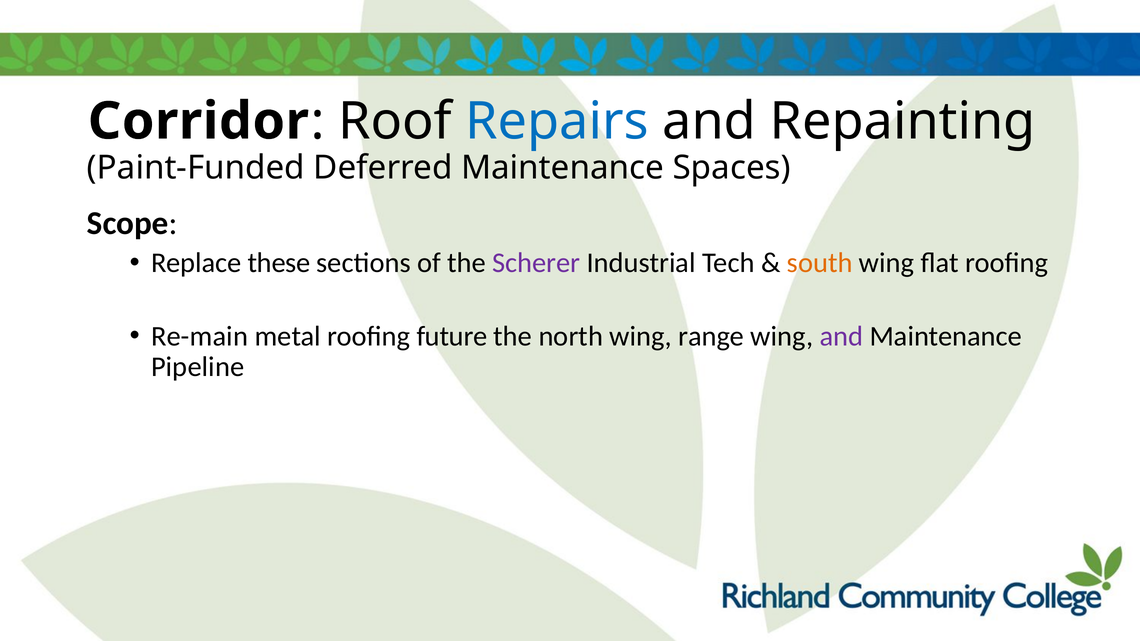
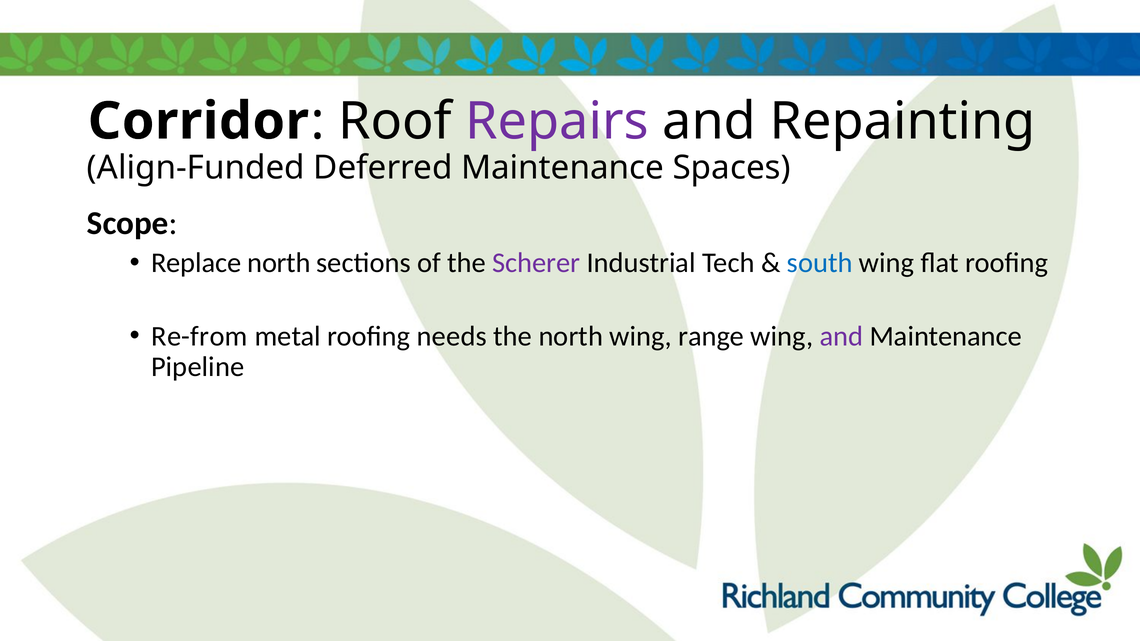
Repairs colour: blue -> purple
Paint-Funded: Paint-Funded -> Align-Funded
Replace these: these -> north
south colour: orange -> blue
Re-main: Re-main -> Re-from
future: future -> needs
